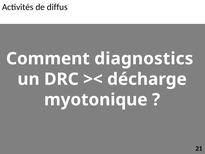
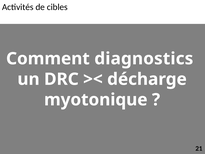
diffus: diffus -> cibles
